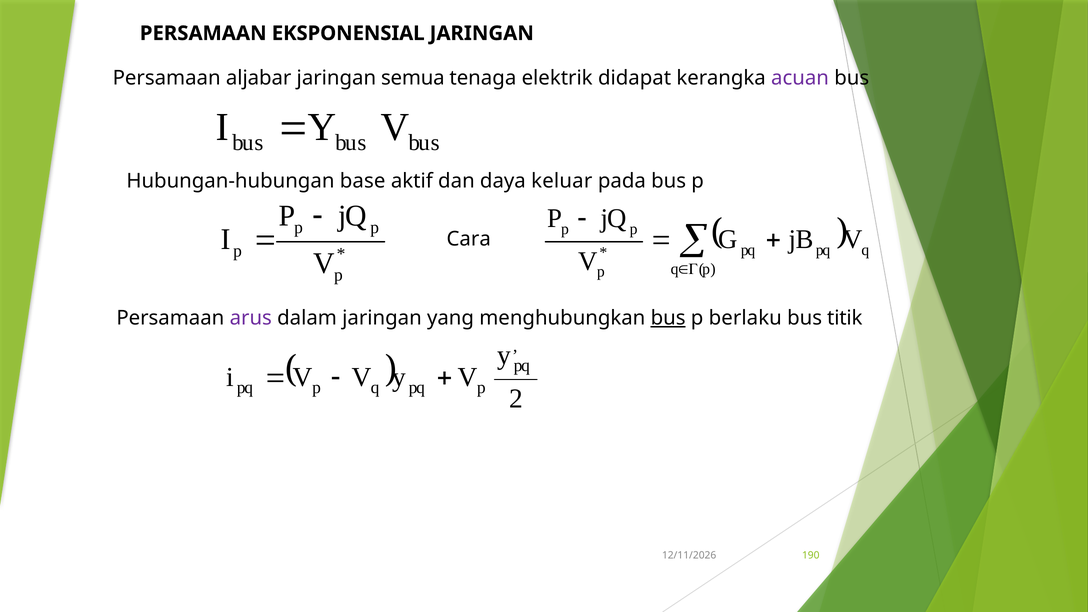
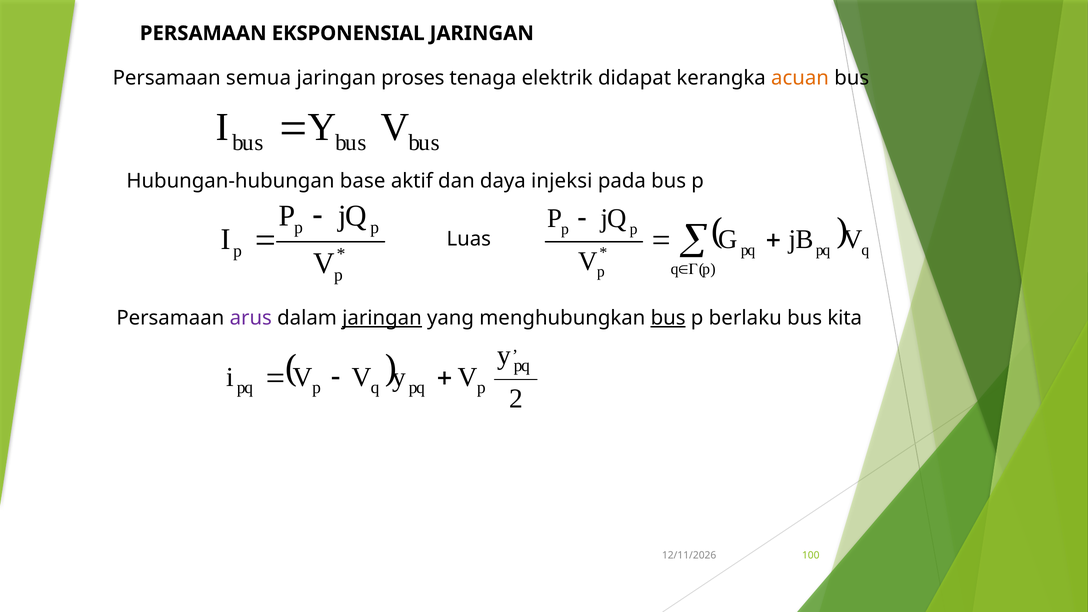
aljabar: aljabar -> semua
semua: semua -> proses
acuan colour: purple -> orange
keluar: keluar -> injeksi
Cara: Cara -> Luas
jaringan at (382, 318) underline: none -> present
titik: titik -> kita
190: 190 -> 100
